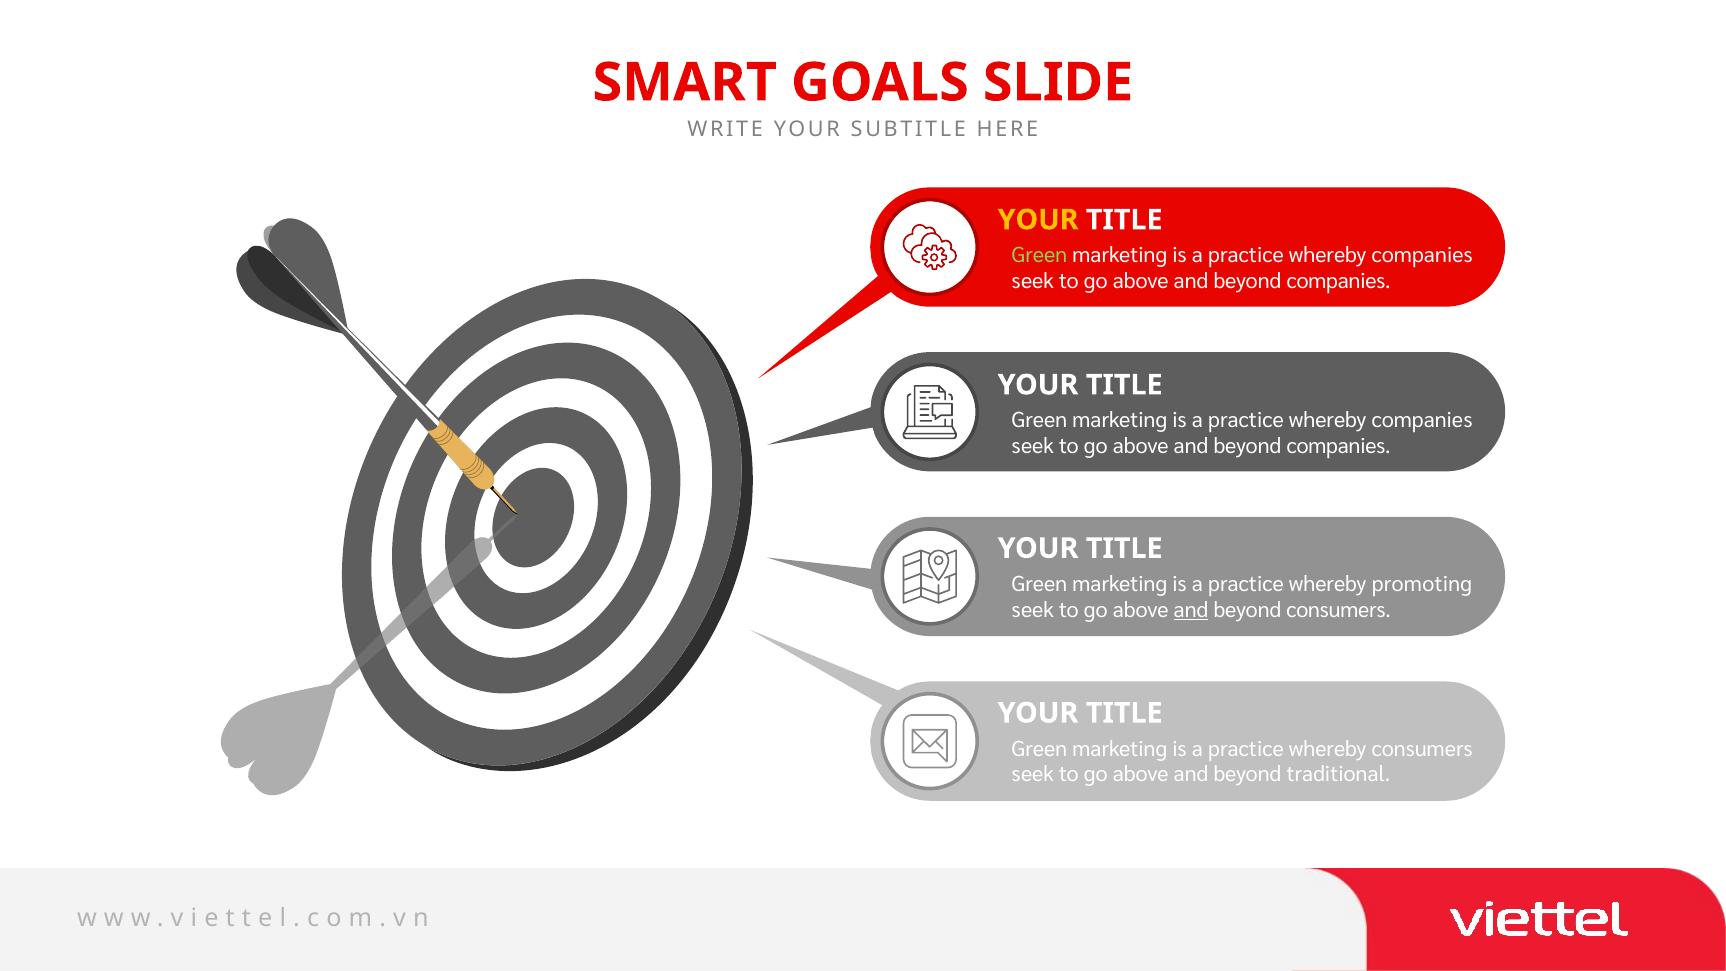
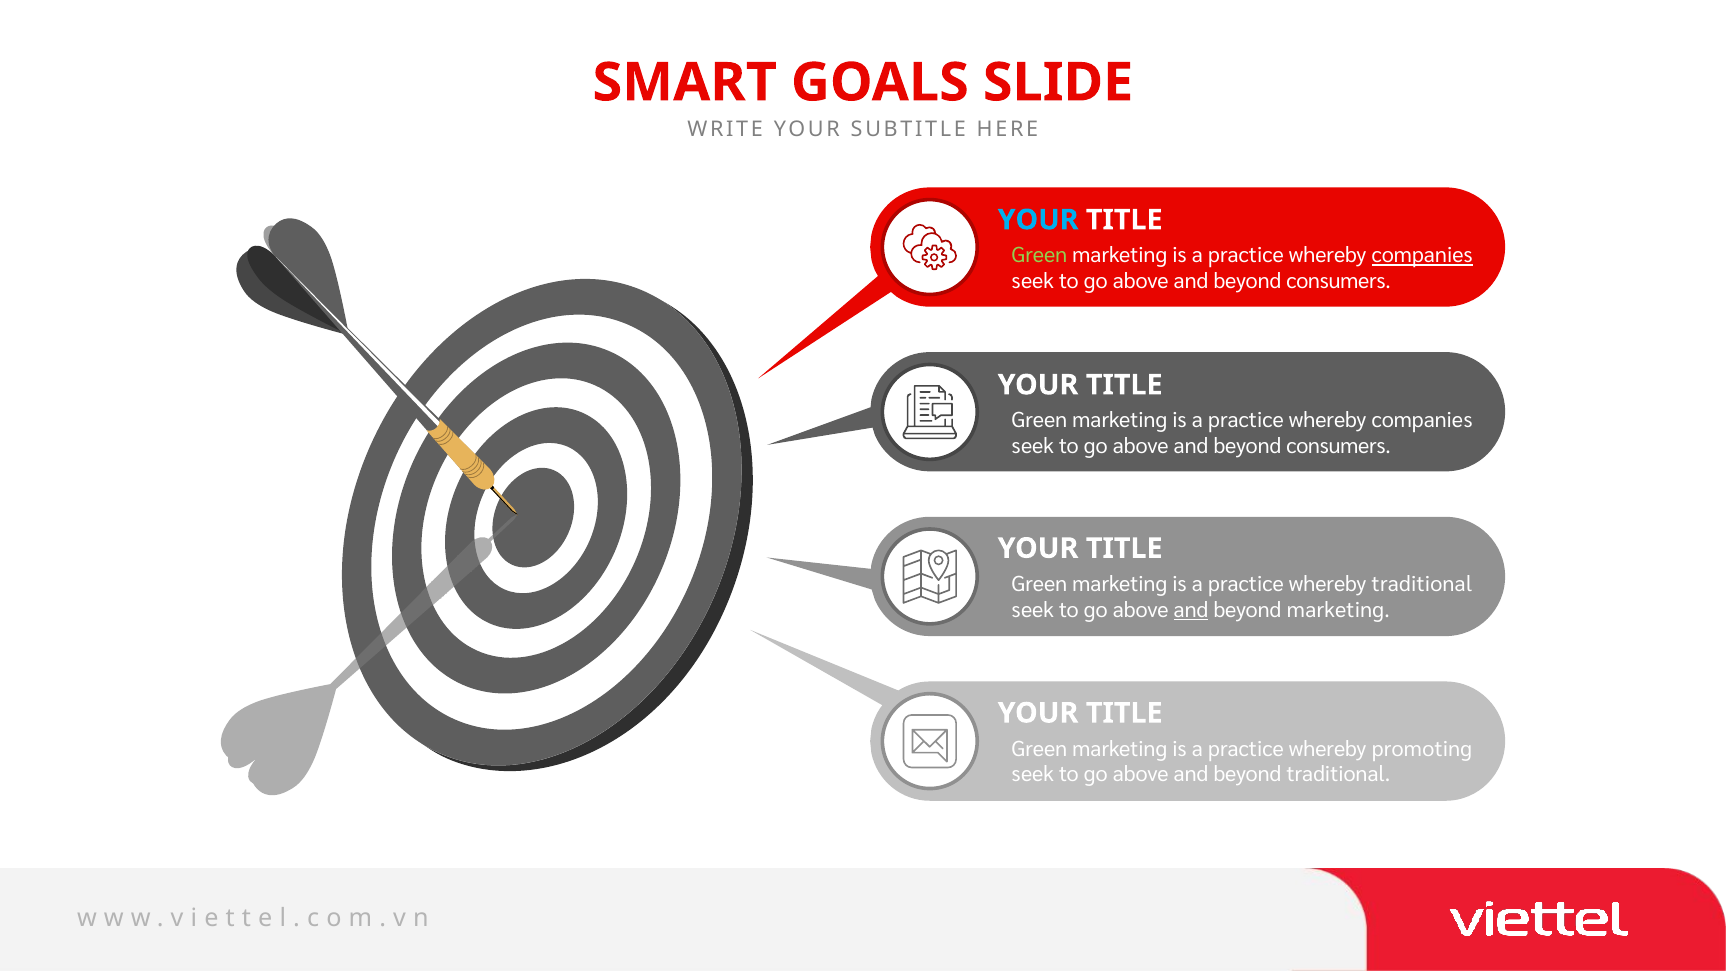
YOUR at (1038, 220) colour: yellow -> light blue
companies at (1422, 256) underline: none -> present
companies at (1339, 282): companies -> consumers
companies at (1339, 447): companies -> consumers
whereby promoting: promoting -> traditional
beyond consumers: consumers -> marketing
whereby consumers: consumers -> promoting
